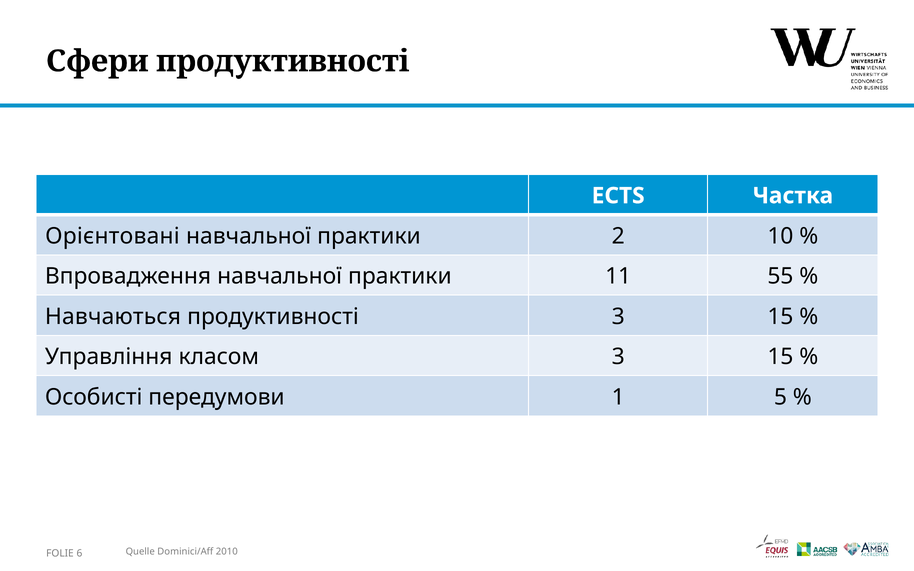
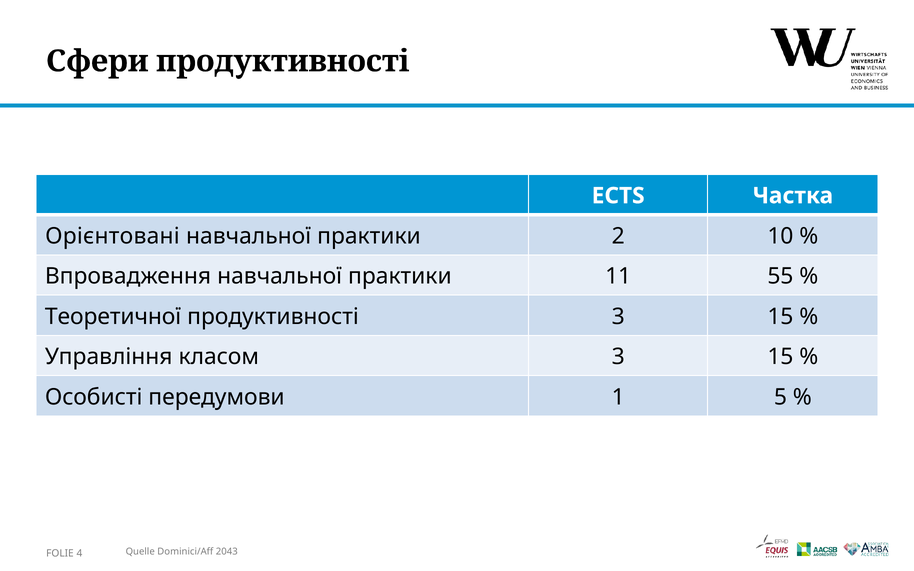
Навчаються: Навчаються -> Теоретичної
2010: 2010 -> 2043
6: 6 -> 4
